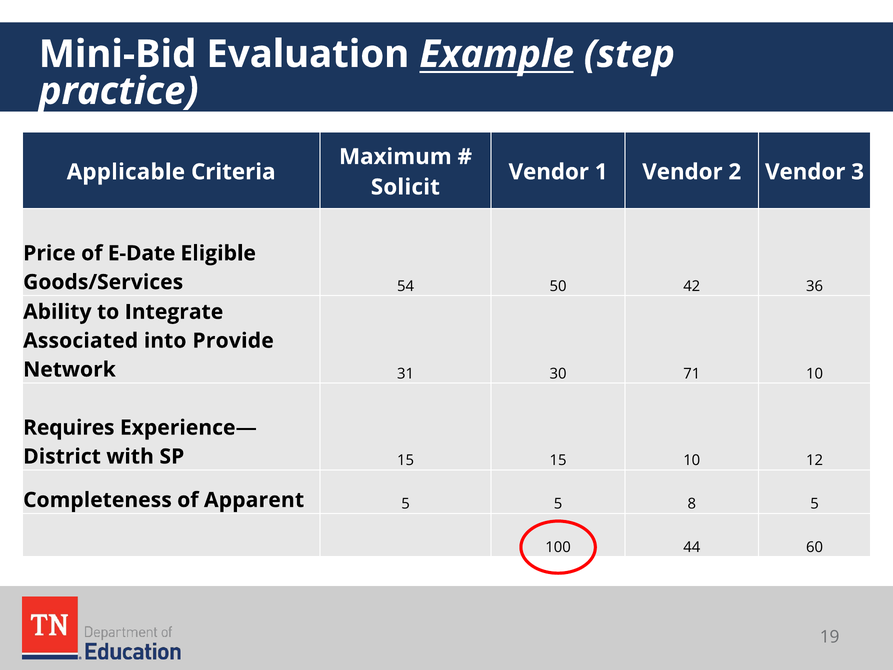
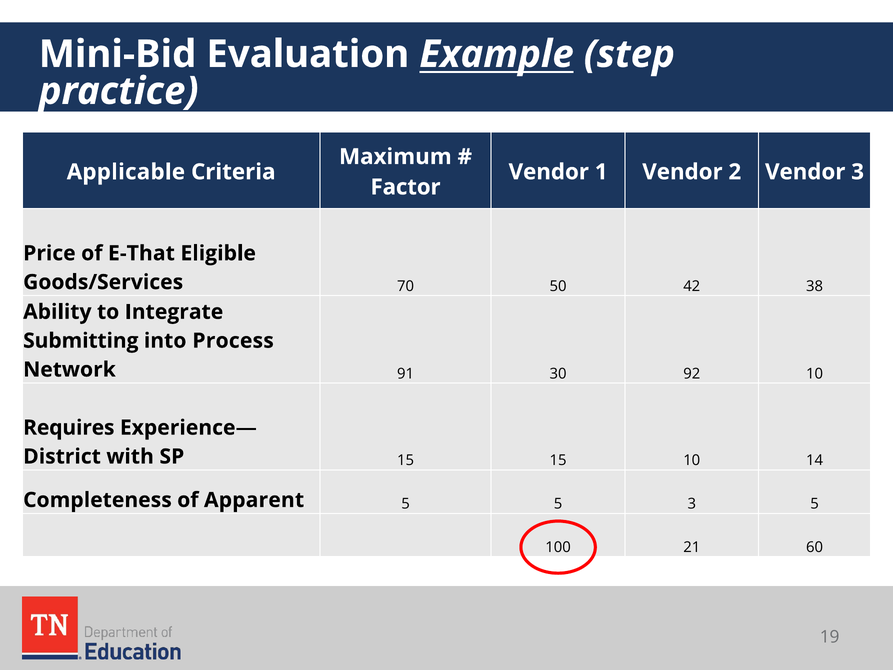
Solicit: Solicit -> Factor
E-Date: E-Date -> E-That
54: 54 -> 70
36: 36 -> 38
Associated: Associated -> Submitting
Provide: Provide -> Process
31: 31 -> 91
71: 71 -> 92
12: 12 -> 14
5 8: 8 -> 3
44: 44 -> 21
